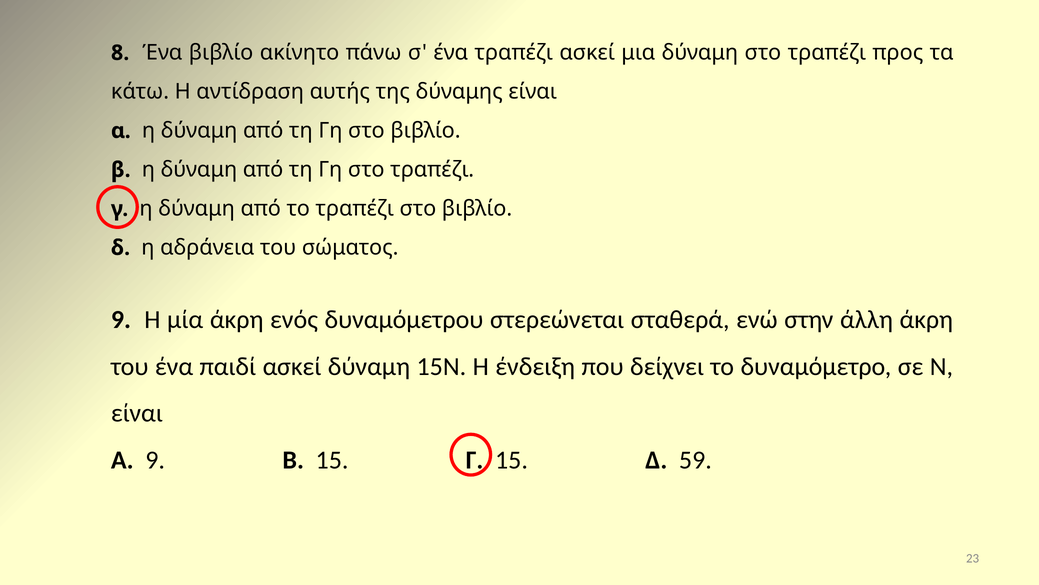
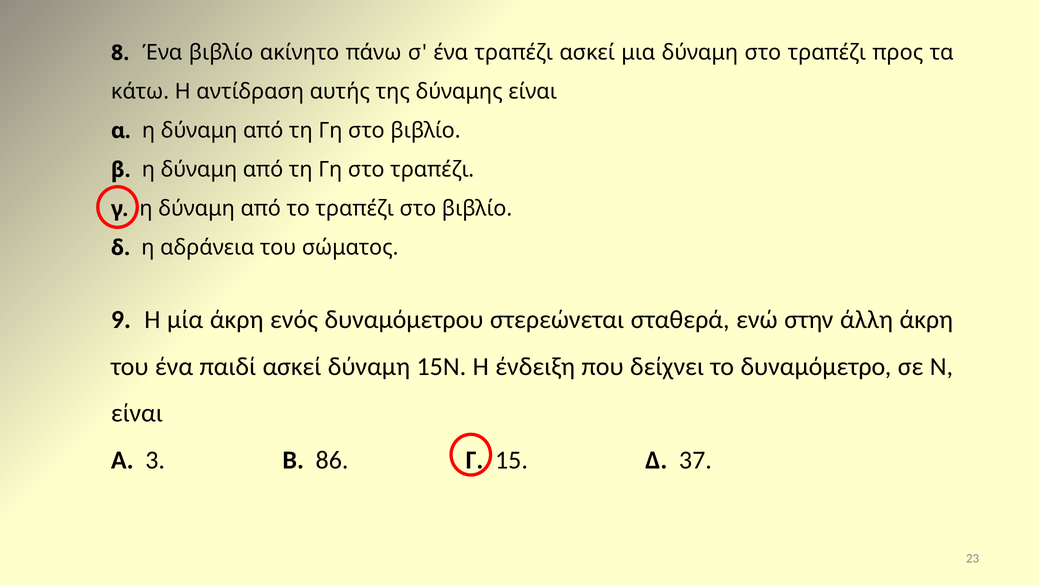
Α 9: 9 -> 3
Β 15: 15 -> 86
59: 59 -> 37
